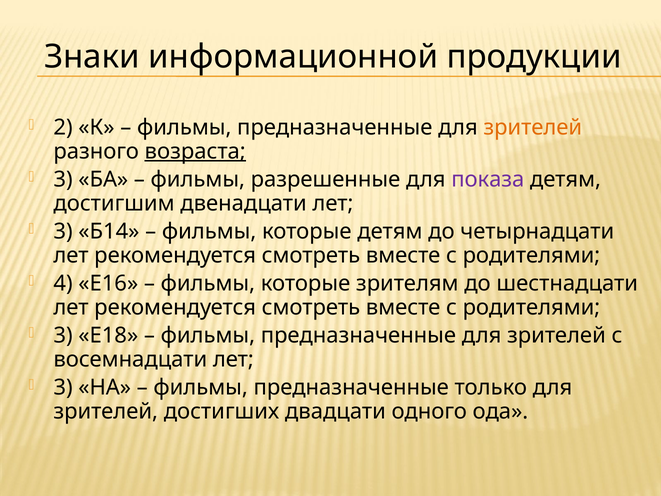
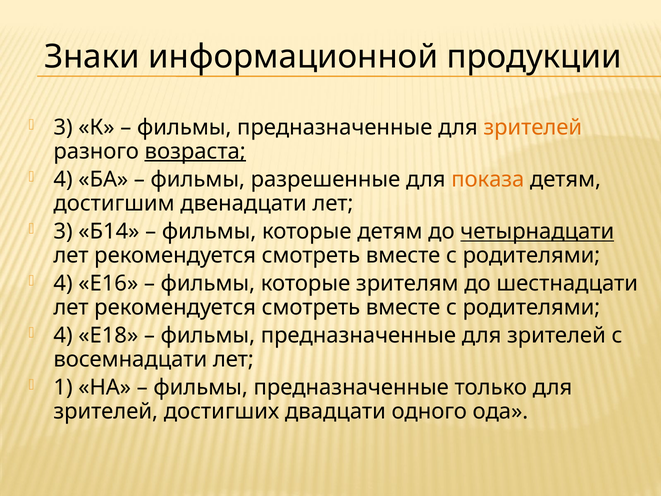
2 at (63, 127): 2 -> 3
3 at (63, 179): 3 -> 4
показа colour: purple -> orange
четырнадцати underline: none -> present
3 at (63, 335): 3 -> 4
3 at (63, 387): 3 -> 1
